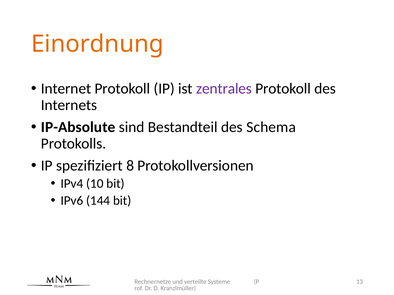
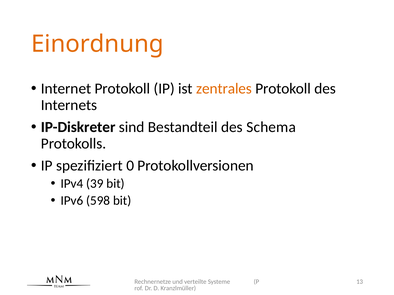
zentrales colour: purple -> orange
IP-Absolute: IP-Absolute -> IP-Diskreter
8: 8 -> 0
10: 10 -> 39
144: 144 -> 598
